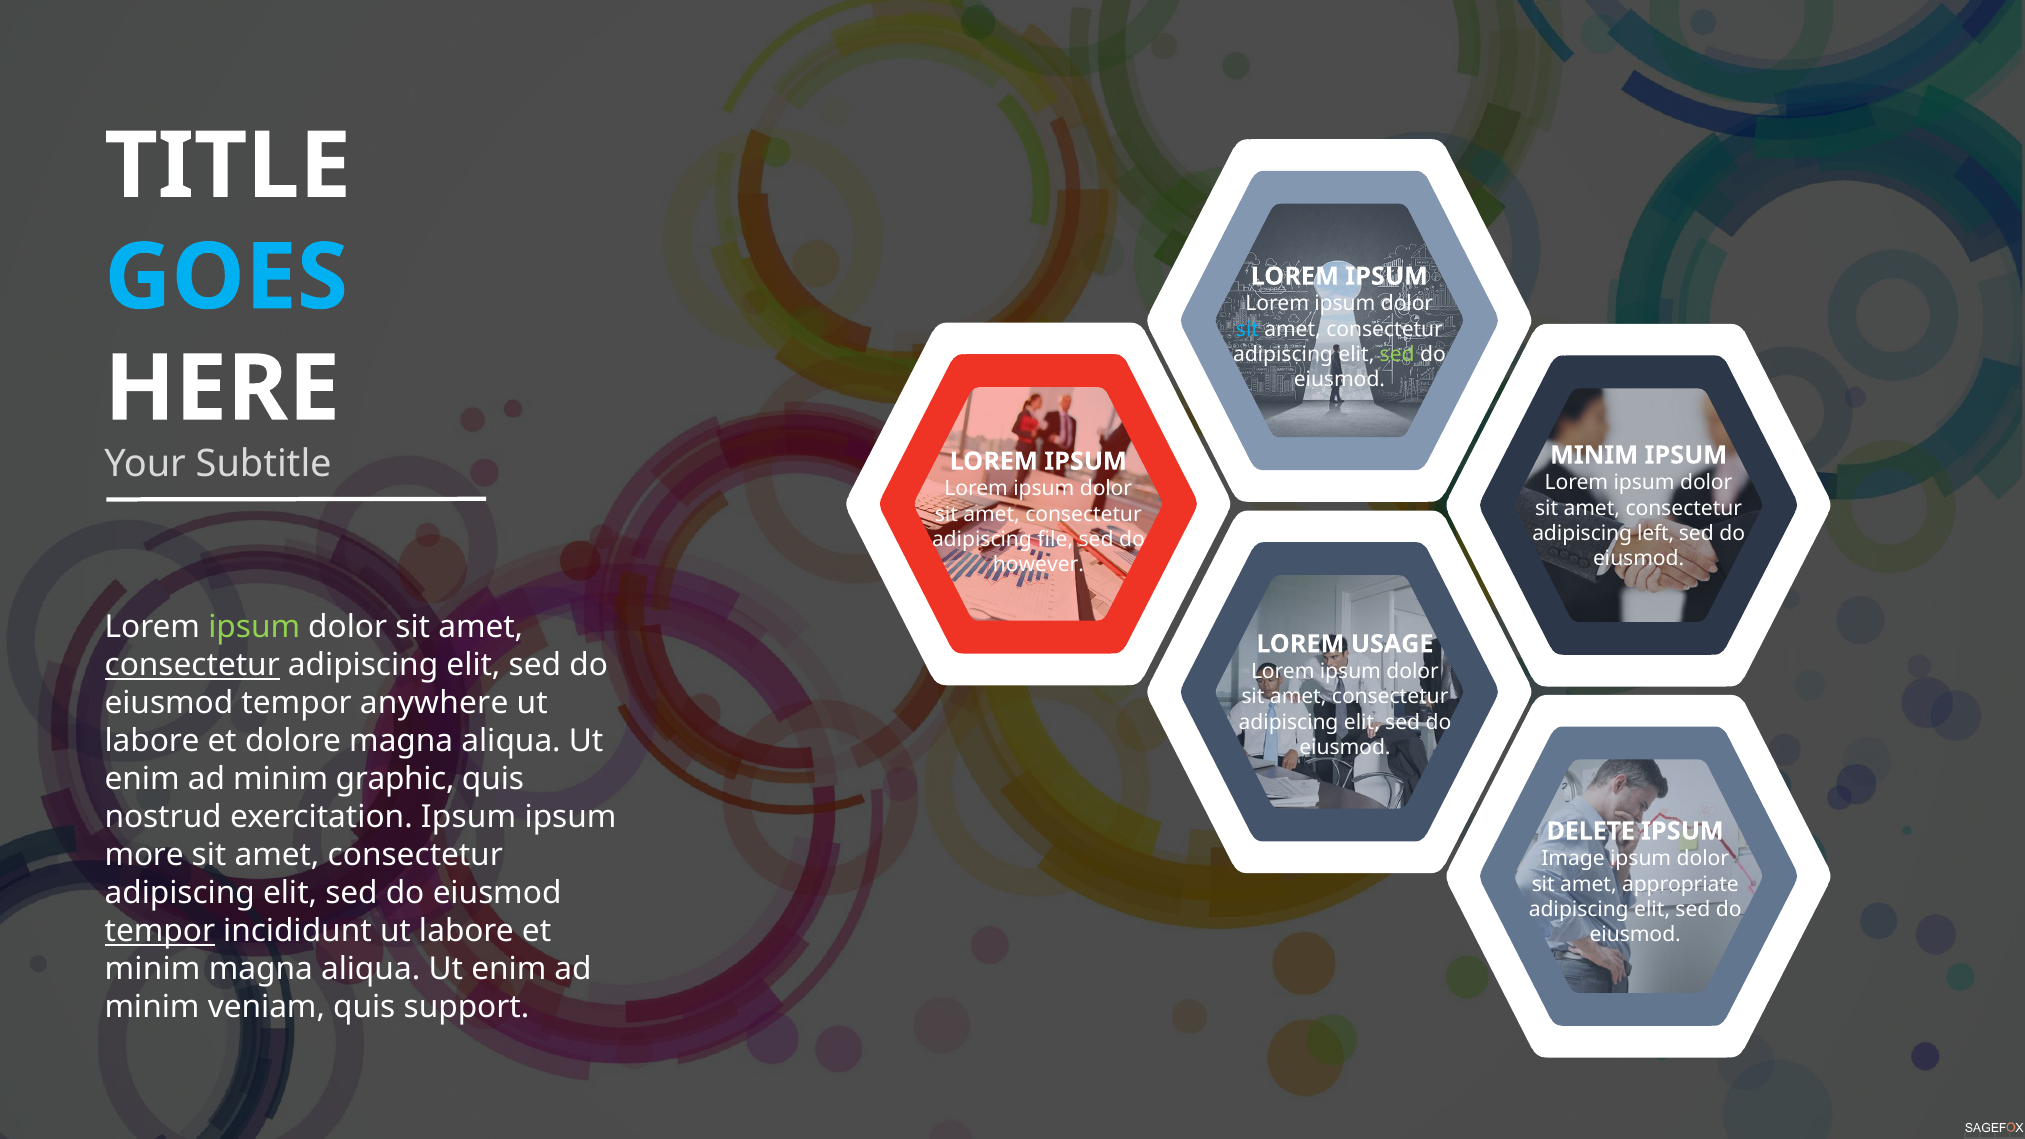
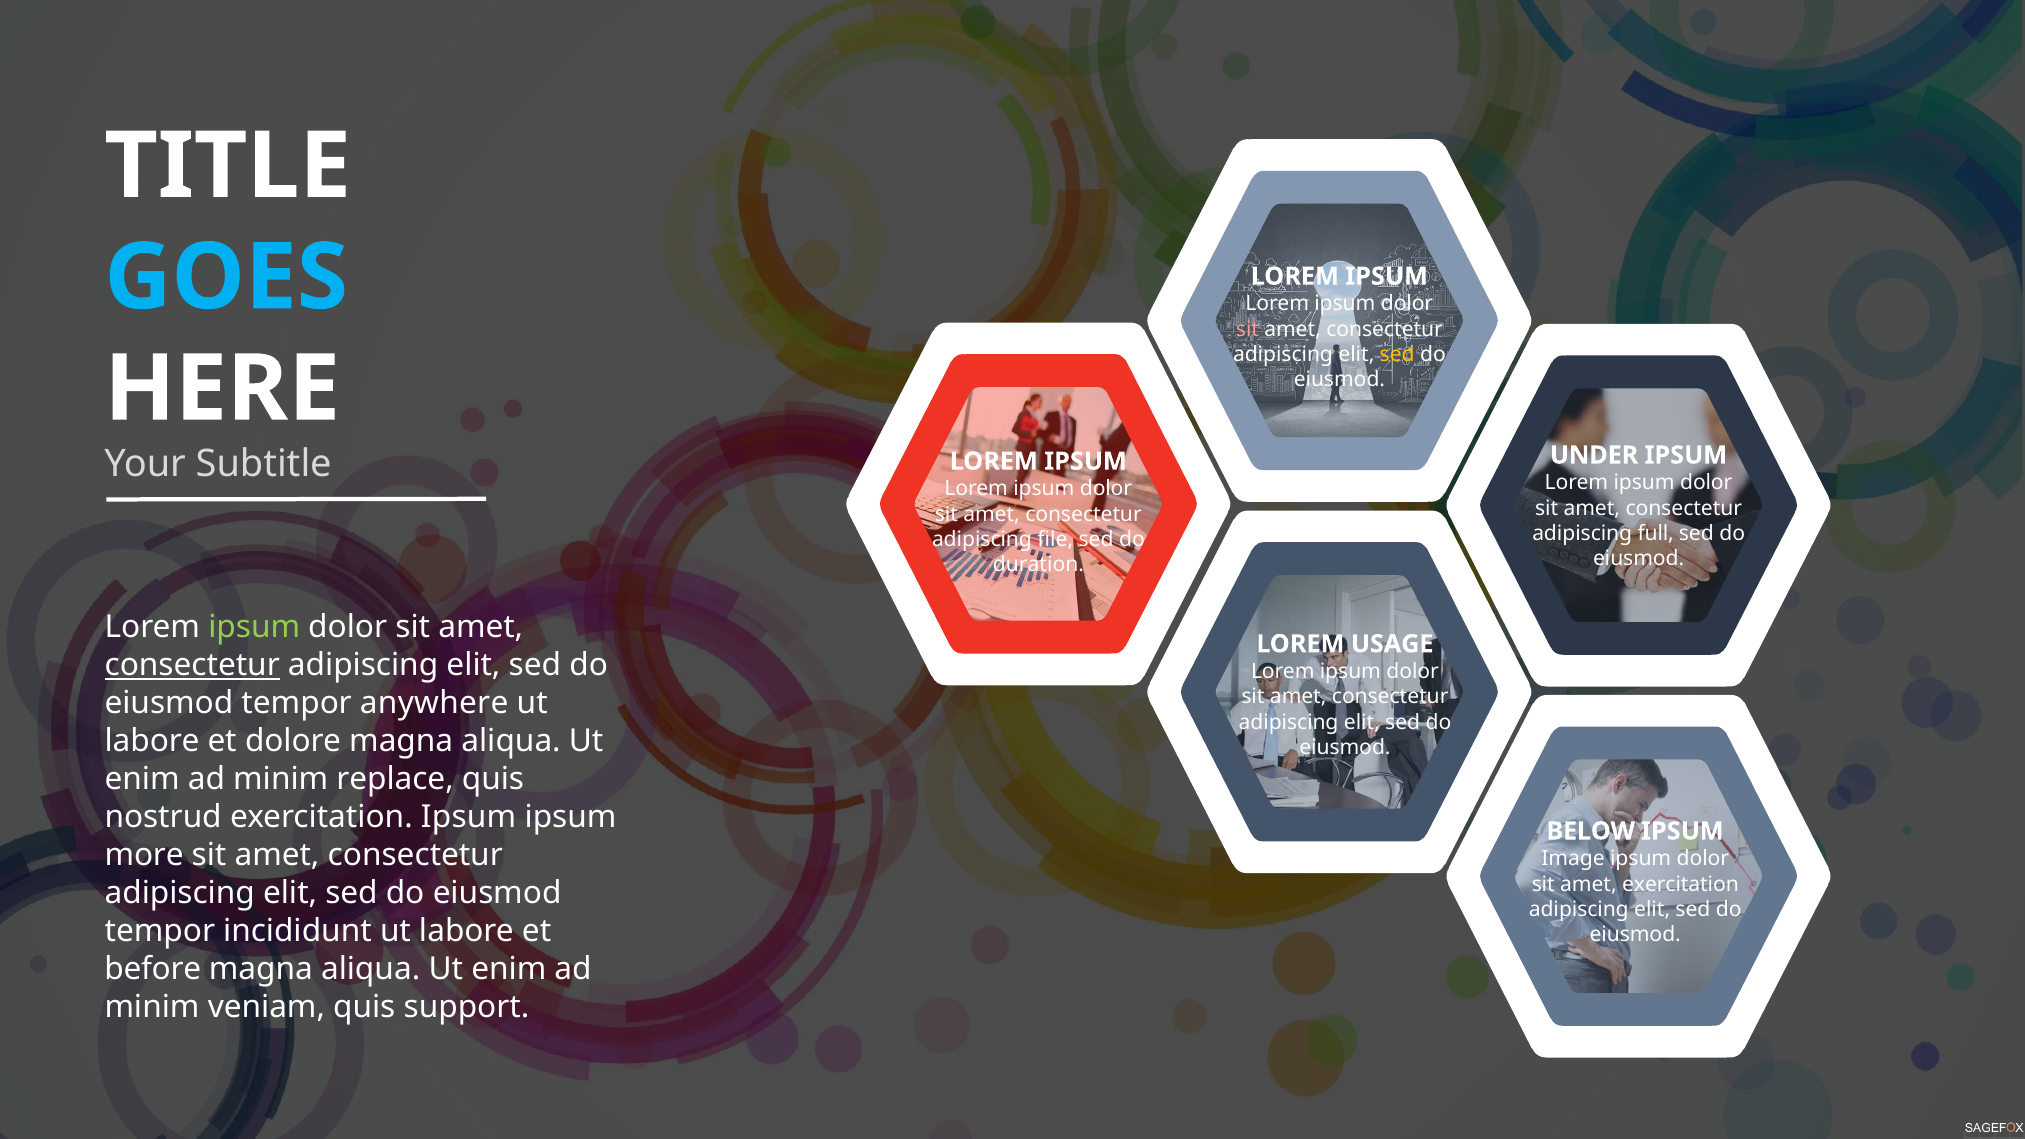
sit at (1248, 329) colour: light blue -> pink
sed at (1397, 355) colour: light green -> yellow
MINIM at (1594, 455): MINIM -> UNDER
left: left -> full
however: however -> duration
graphic: graphic -> replace
DELETE: DELETE -> BELOW
amet appropriate: appropriate -> exercitation
tempor at (160, 931) underline: present -> none
minim at (153, 969): minim -> before
